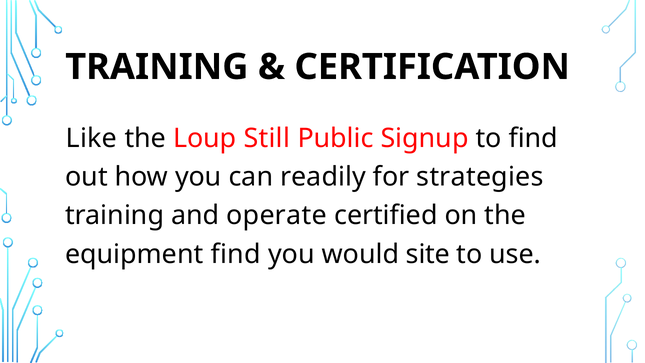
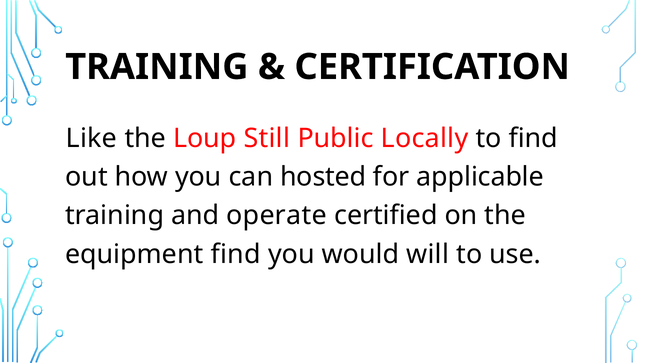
Signup: Signup -> Locally
readily: readily -> hosted
strategies: strategies -> applicable
site: site -> will
